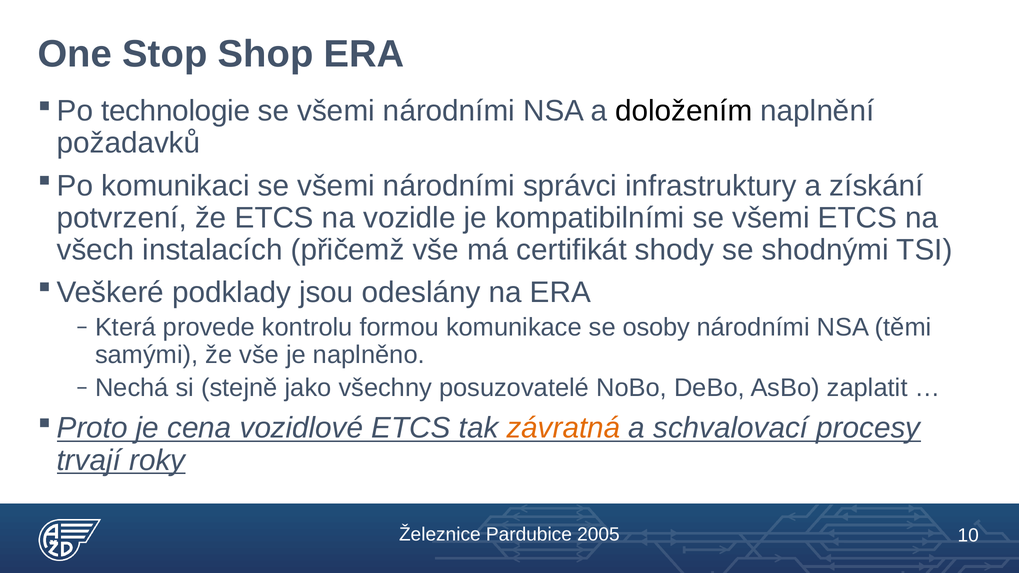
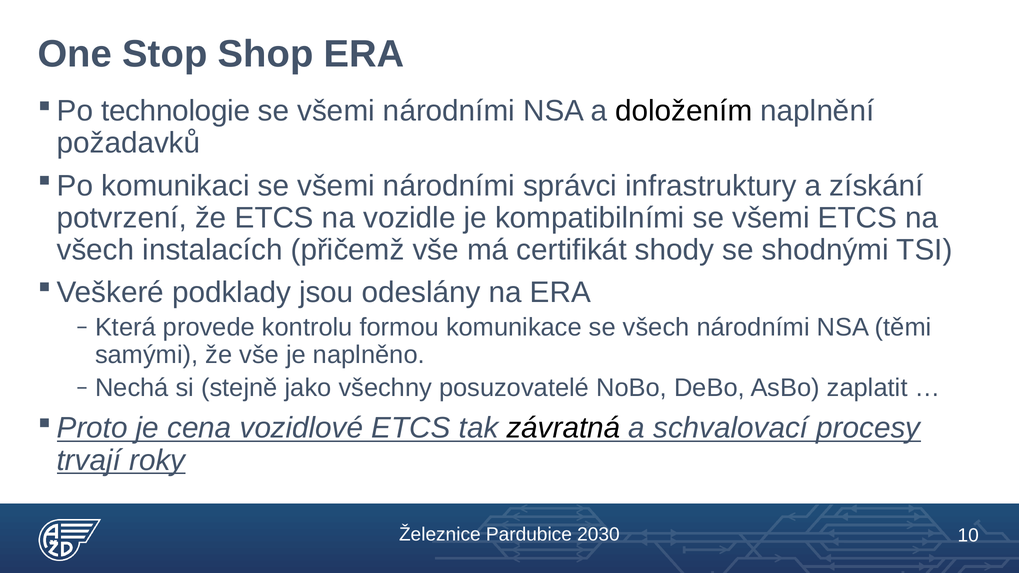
se osoby: osoby -> všech
závratná colour: orange -> black
2005: 2005 -> 2030
